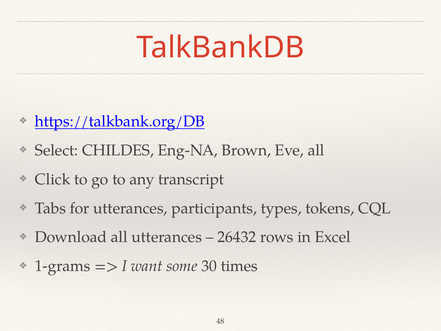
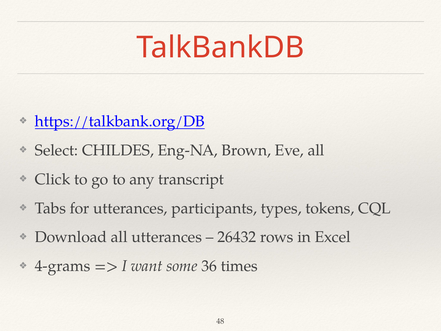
1-grams: 1-grams -> 4-grams
30: 30 -> 36
